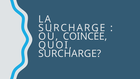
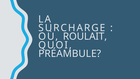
COINCÉE: COINCÉE -> ROULAIT
SURCHARGE at (70, 53): SURCHARGE -> PRÉAMBULE
